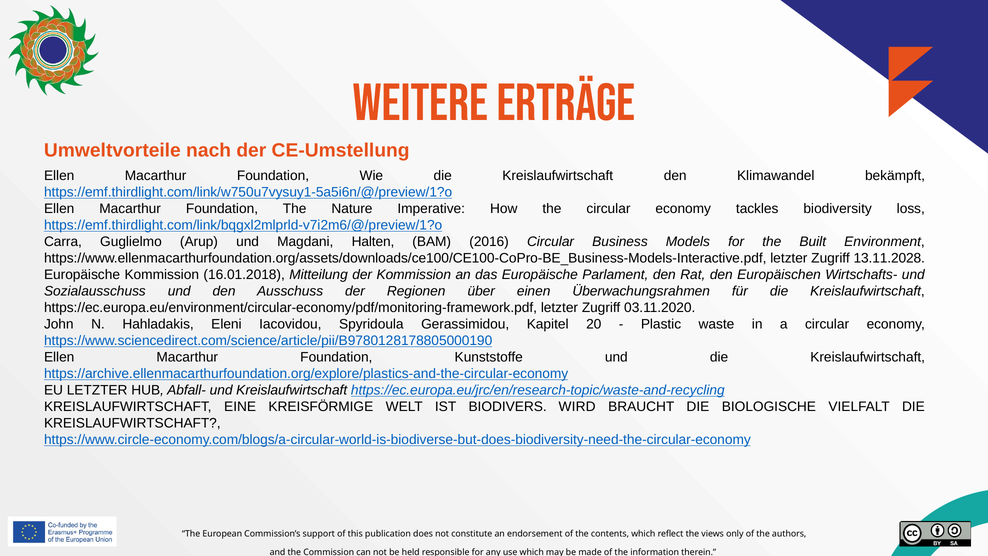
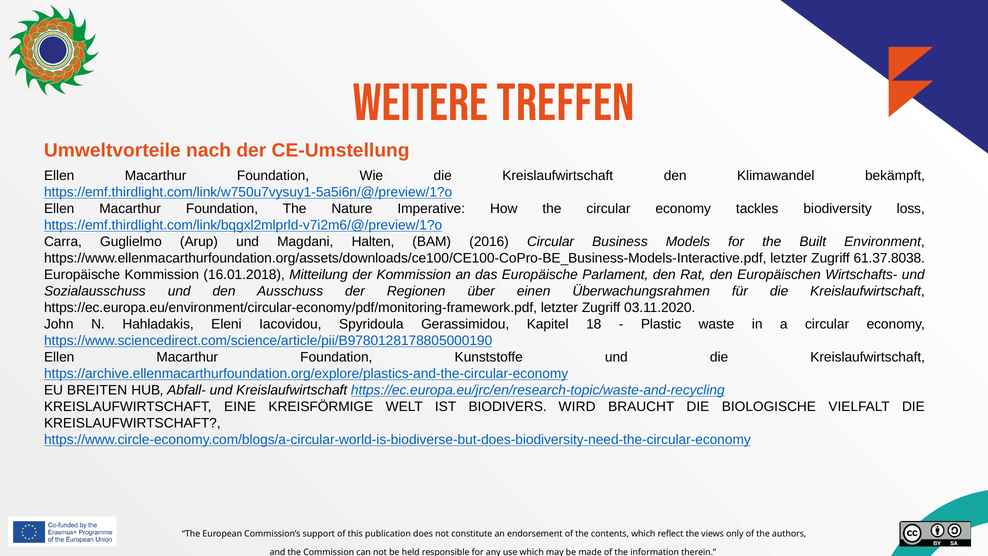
Erträge: Erträge -> Treffen
13.11.2028: 13.11.2028 -> 61.37.8038
20: 20 -> 18
EU LETZTER: LETZTER -> BREITEN
